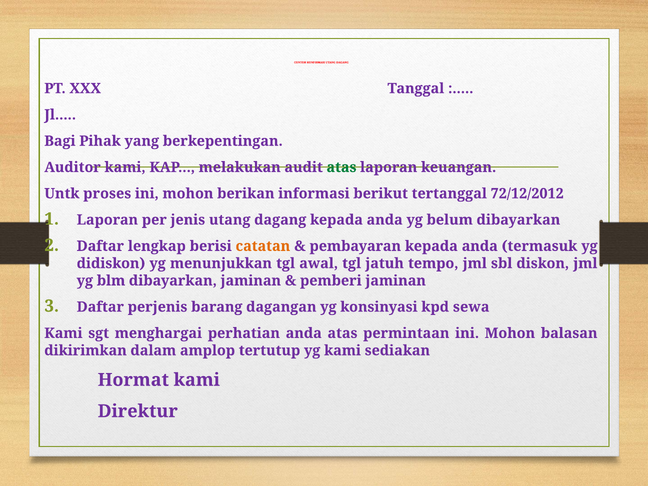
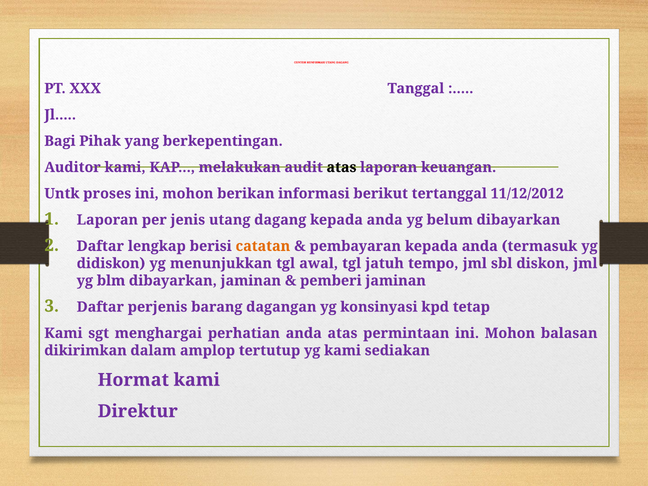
atas at (341, 167) colour: green -> black
72/12/2012: 72/12/2012 -> 11/12/2012
sewa: sewa -> tetap
